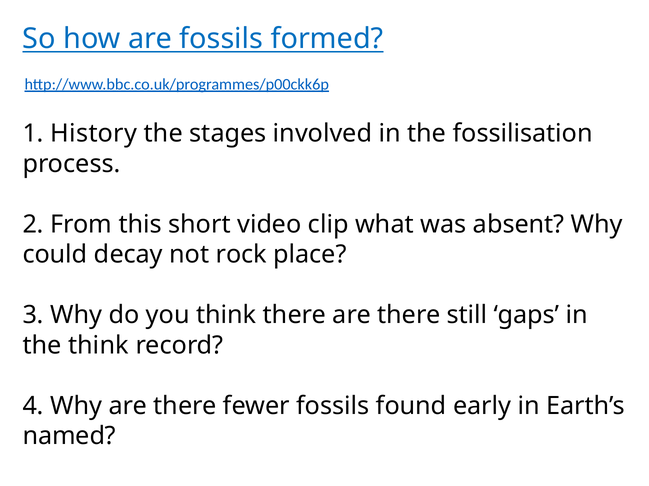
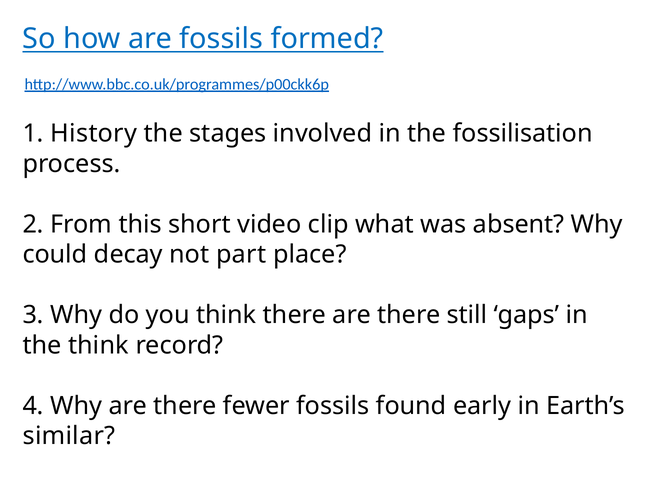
rock: rock -> part
named: named -> similar
